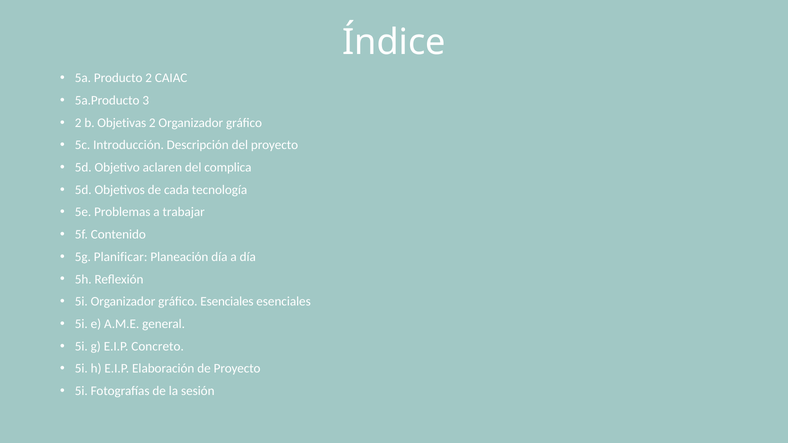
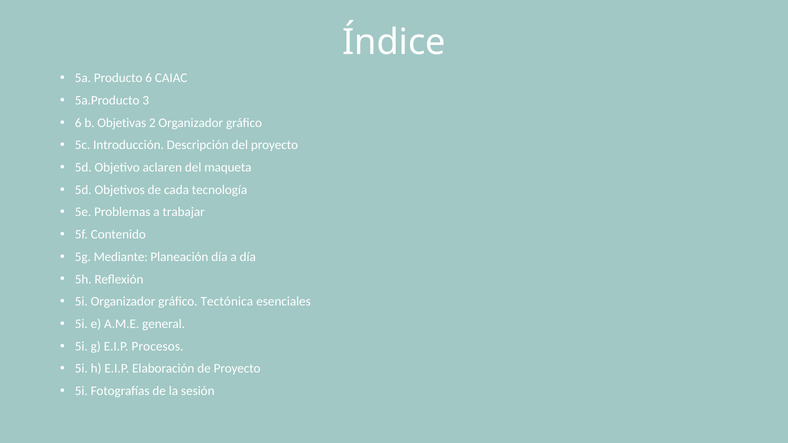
Producto 2: 2 -> 6
2 at (78, 123): 2 -> 6
complica: complica -> maqueta
Planificar: Planificar -> Mediante
gráfico Esenciales: Esenciales -> Tectónica
Concreto: Concreto -> Procesos
